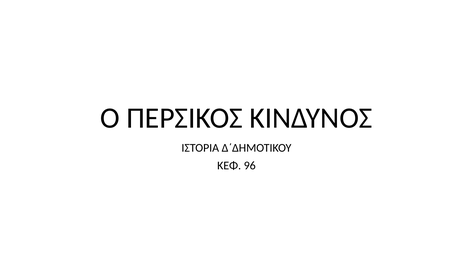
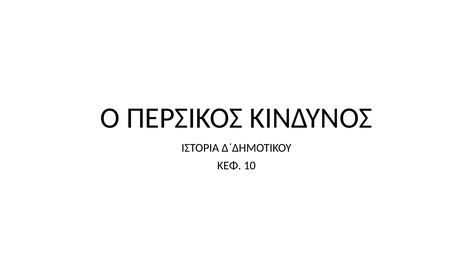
96: 96 -> 10
